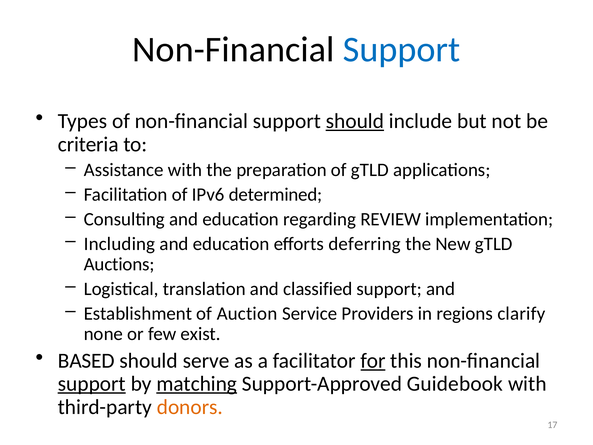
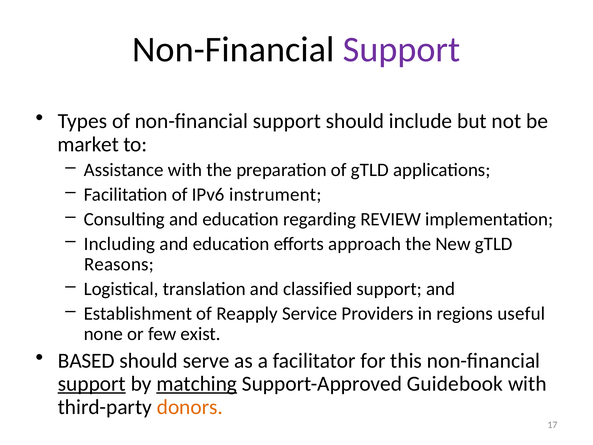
Support at (401, 49) colour: blue -> purple
should at (355, 121) underline: present -> none
criteria: criteria -> market
determined: determined -> instrument
deferring: deferring -> approach
Auctions: Auctions -> Reasons
Auction: Auction -> Reapply
clarify: clarify -> useful
for underline: present -> none
